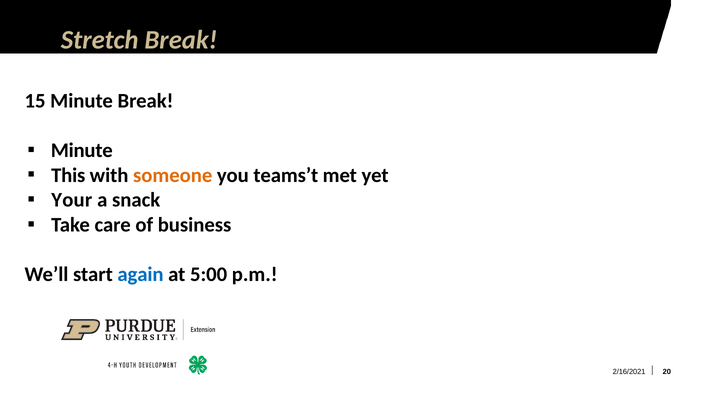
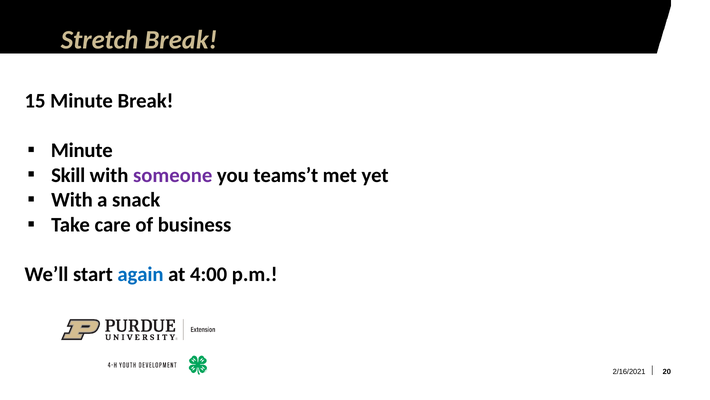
This: This -> Skill
someone colour: orange -> purple
Your at (72, 200): Your -> With
5:00: 5:00 -> 4:00
